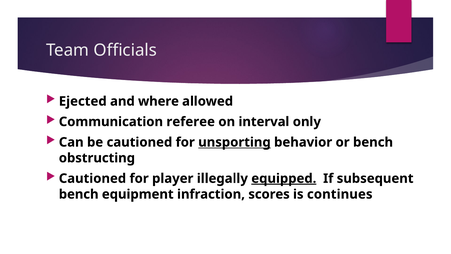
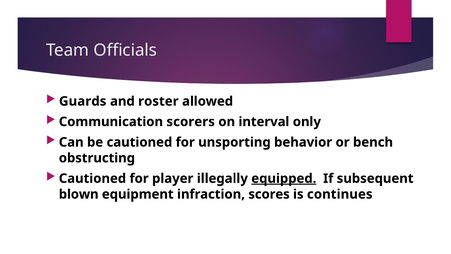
Ejected: Ejected -> Guards
where: where -> roster
referee: referee -> scorers
unsporting underline: present -> none
bench at (79, 194): bench -> blown
